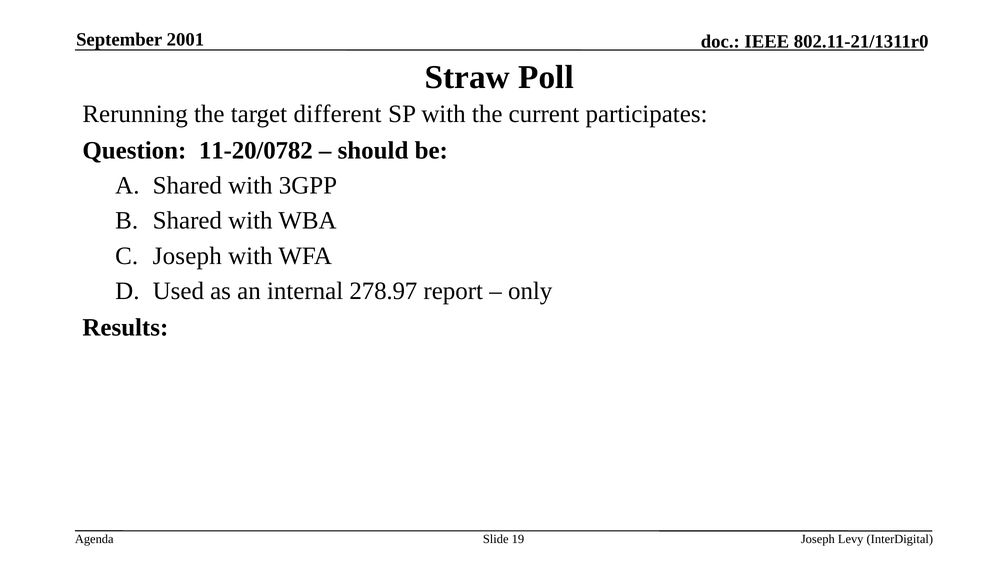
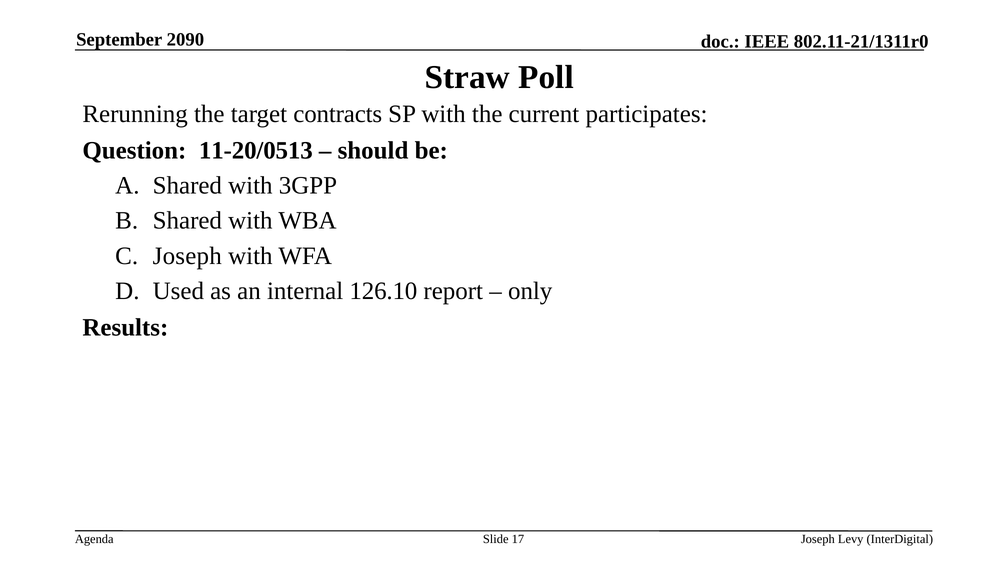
2001: 2001 -> 2090
different: different -> contracts
11-20/0782: 11-20/0782 -> 11-20/0513
278.97: 278.97 -> 126.10
19: 19 -> 17
